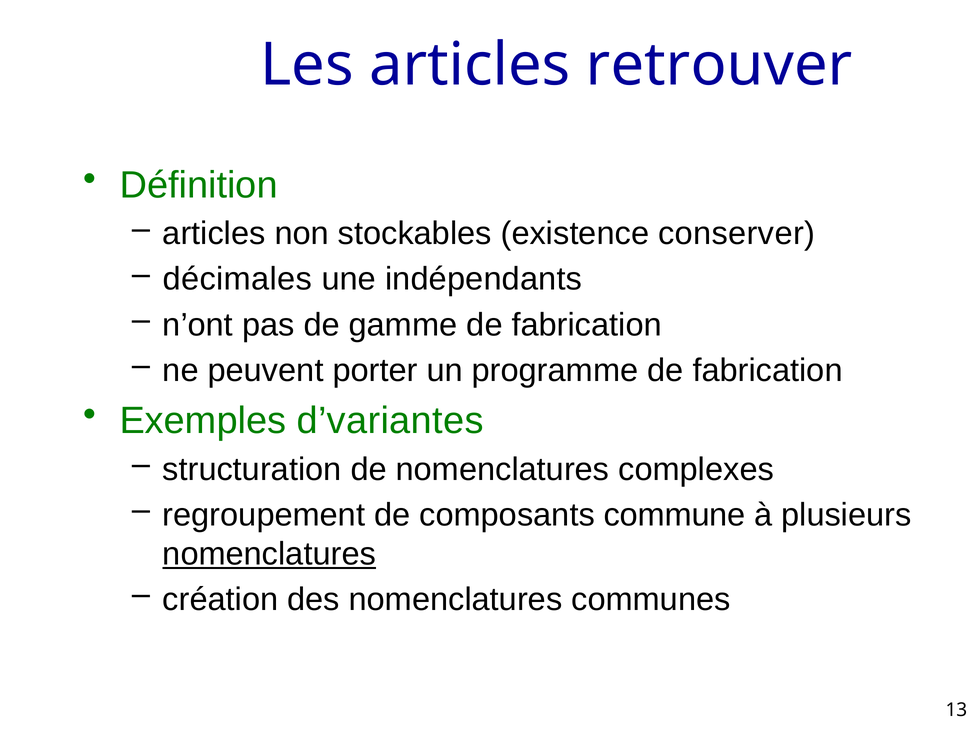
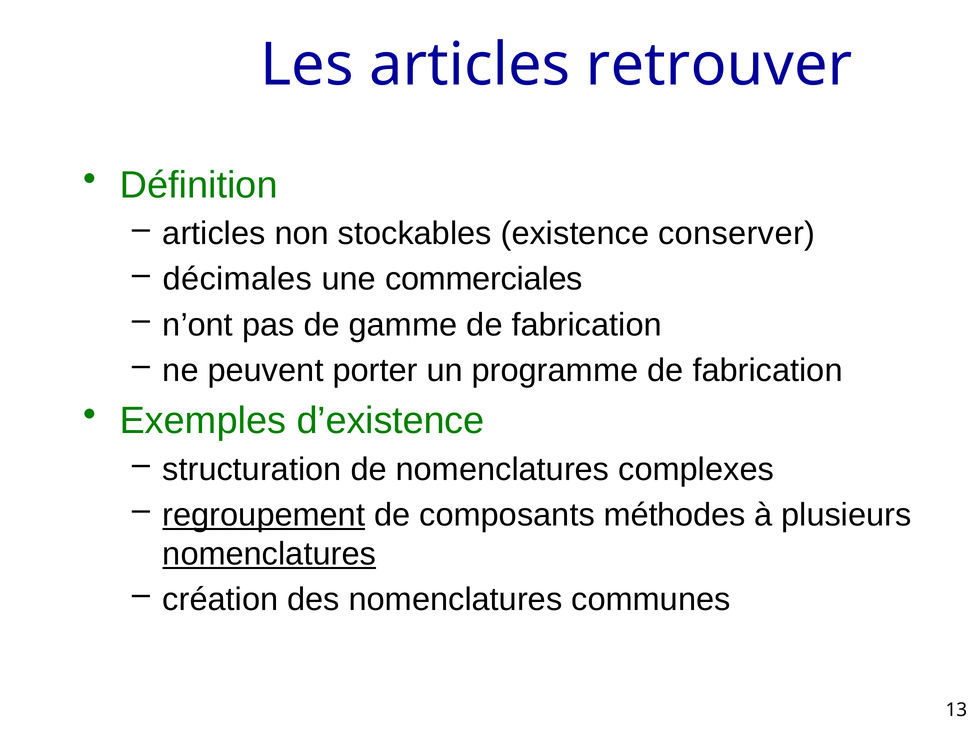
indépendants: indépendants -> commerciales
d’variantes: d’variantes -> d’existence
regroupement underline: none -> present
commune: commune -> méthodes
